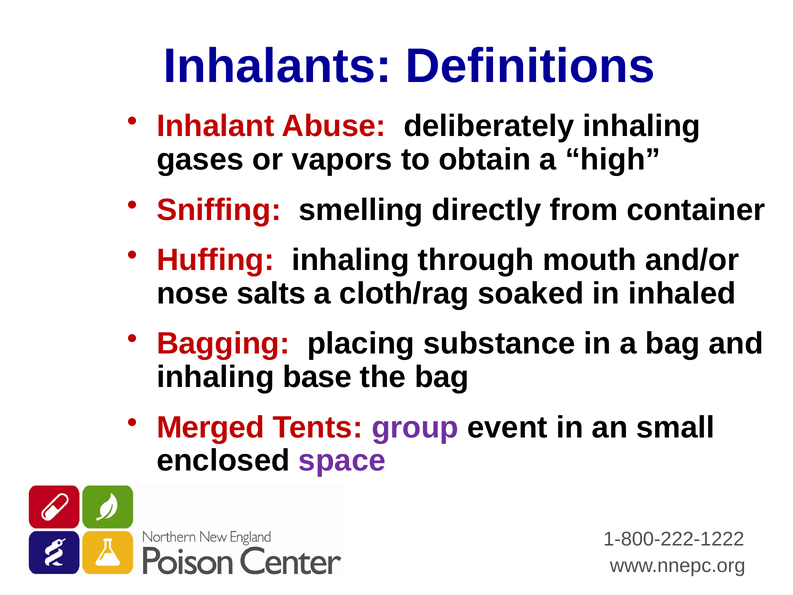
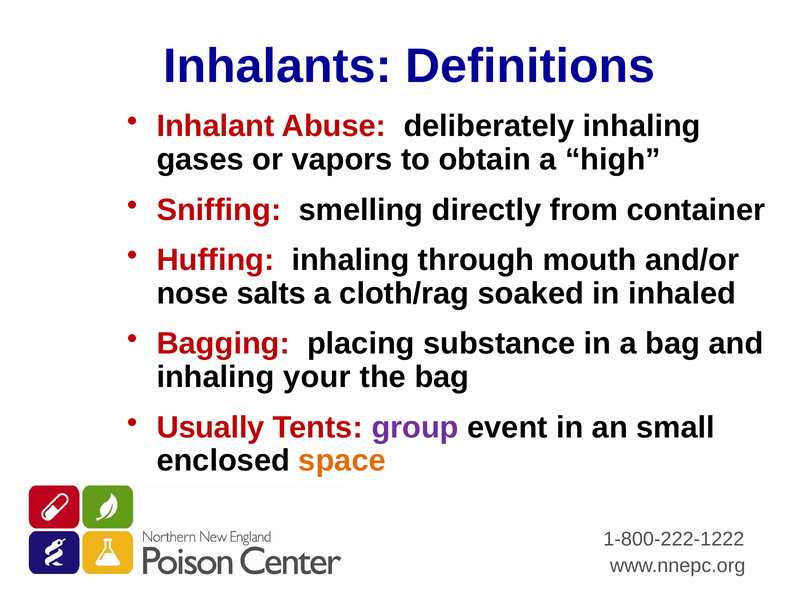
base: base -> your
Merged: Merged -> Usually
space colour: purple -> orange
